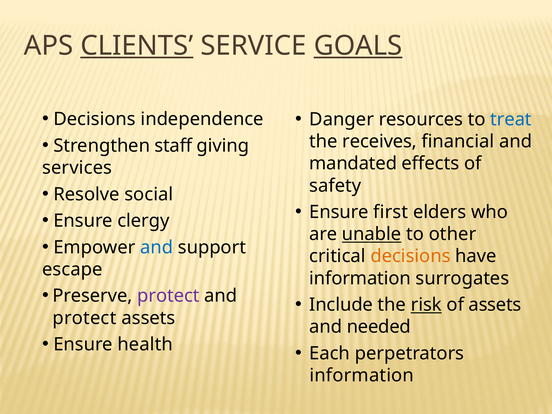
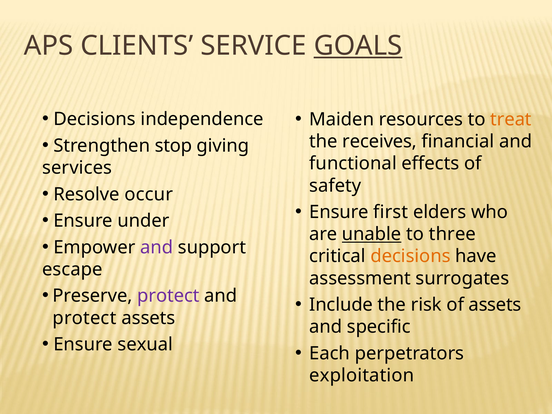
CLIENTS underline: present -> none
Danger: Danger -> Maiden
treat colour: blue -> orange
staff: staff -> stop
mandated: mandated -> functional
social: social -> occur
clergy: clergy -> under
other: other -> three
and at (157, 247) colour: blue -> purple
information at (360, 278): information -> assessment
risk underline: present -> none
needed: needed -> specific
health: health -> sexual
information at (362, 375): information -> exploitation
